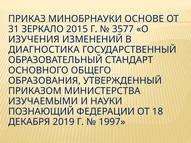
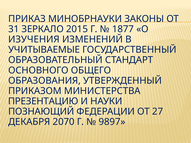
ОСНОВЕ: ОСНОВЕ -> ЗАКОНЫ
3577: 3577 -> 1877
ДИАГНОСТИКА: ДИАГНОСТИКА -> УЧИТЫВАЕМЫЕ
ИЗУЧАЕМЫМИ: ИЗУЧАЕМЫМИ -> ПРЕЗЕНТАЦИЮ
18: 18 -> 27
2019: 2019 -> 2070
1997: 1997 -> 9897
